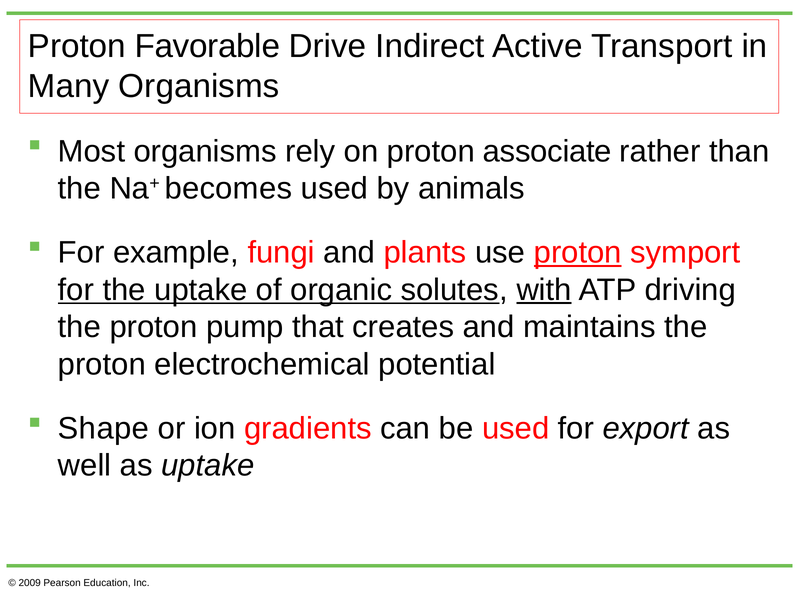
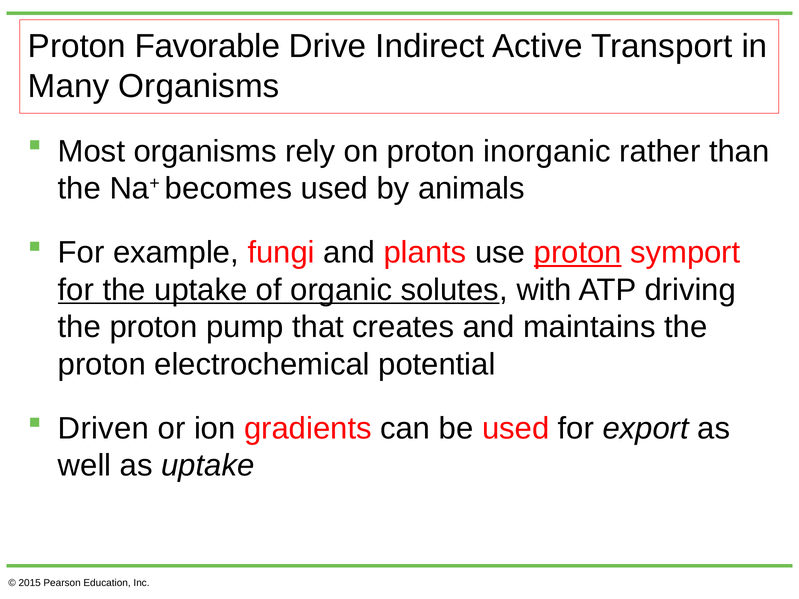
associate: associate -> inorganic
with underline: present -> none
Shape: Shape -> Driven
2009: 2009 -> 2015
